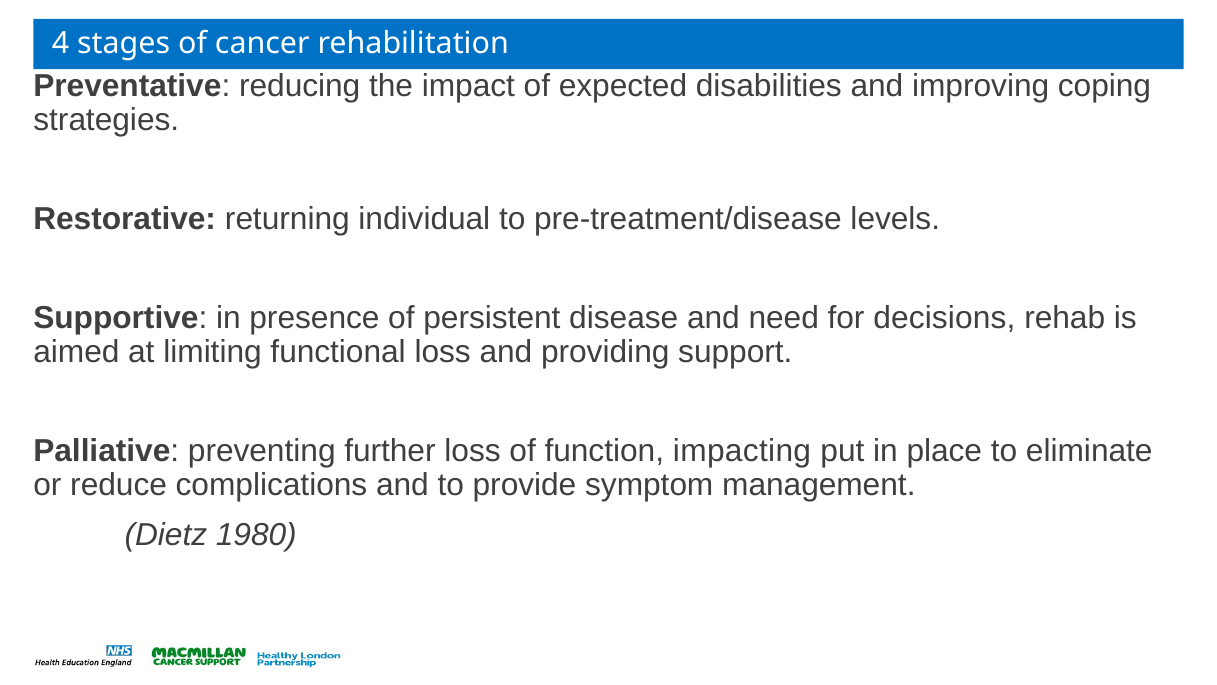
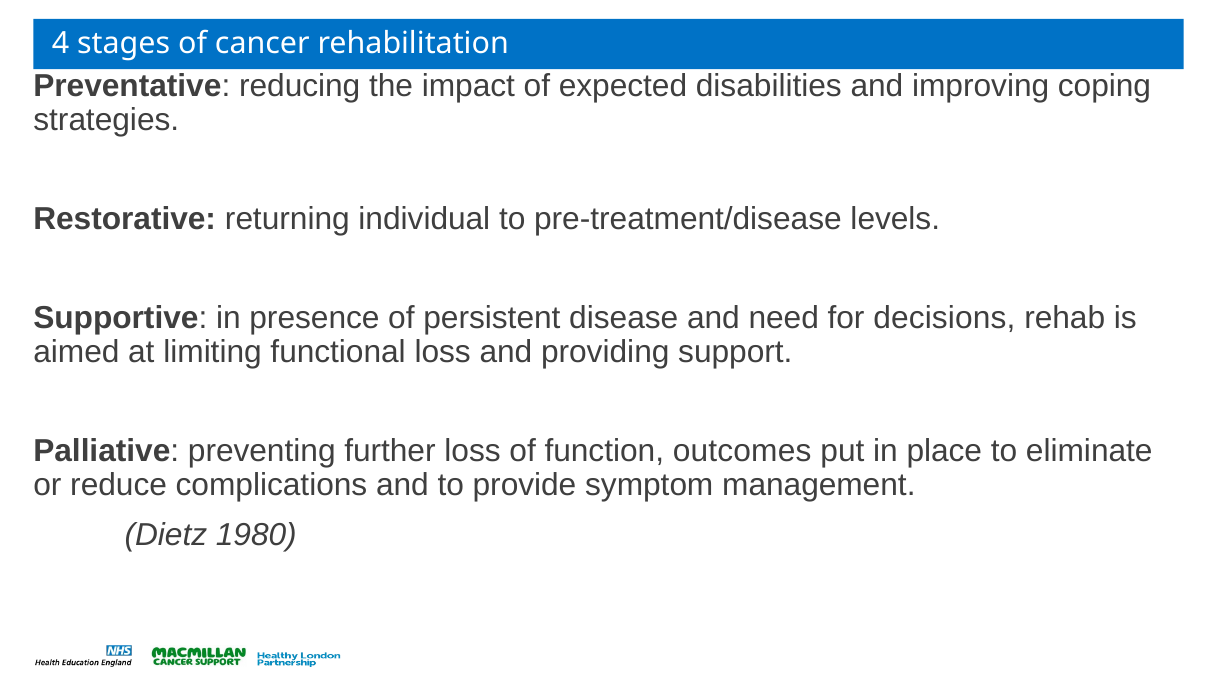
impacting: impacting -> outcomes
